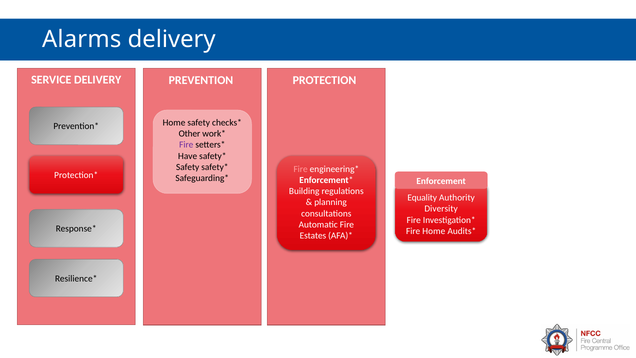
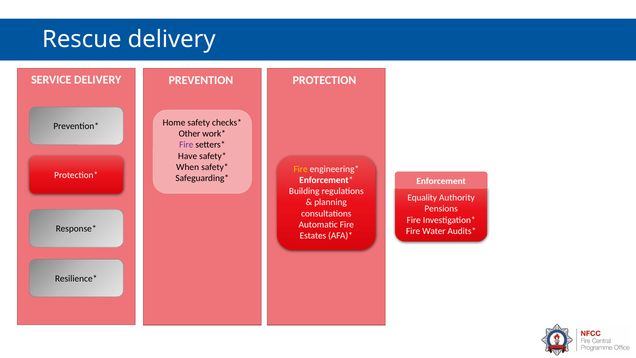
Alarms: Alarms -> Rescue
Safety at (188, 167): Safety -> When
Fire at (301, 169) colour: pink -> yellow
Diversity: Diversity -> Pensions
Fire Home: Home -> Water
